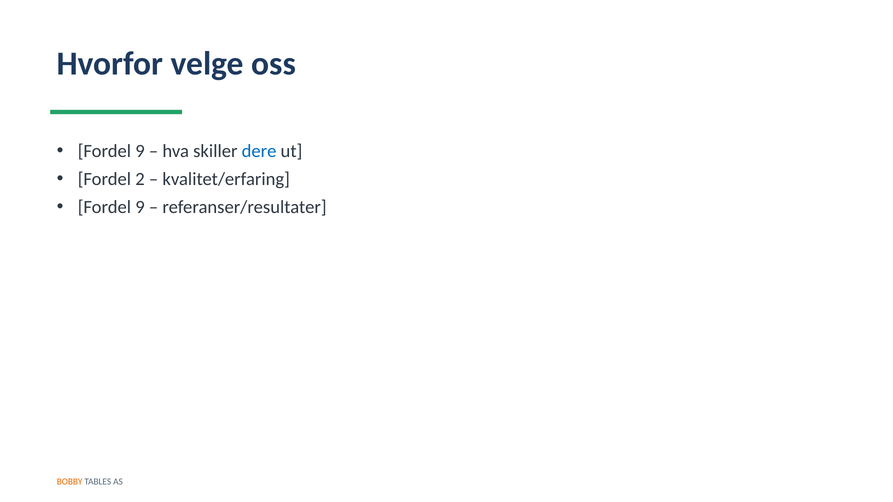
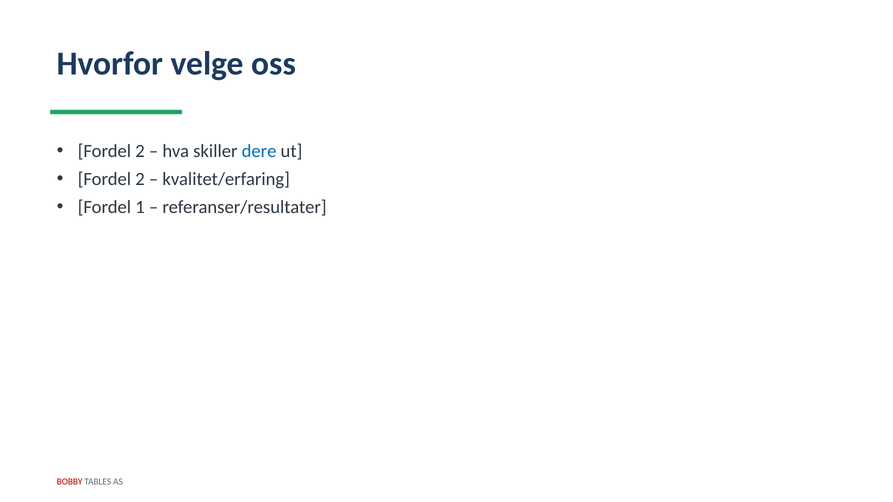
9 at (140, 151): 9 -> 2
9 at (140, 207): 9 -> 1
BOBBY colour: orange -> red
